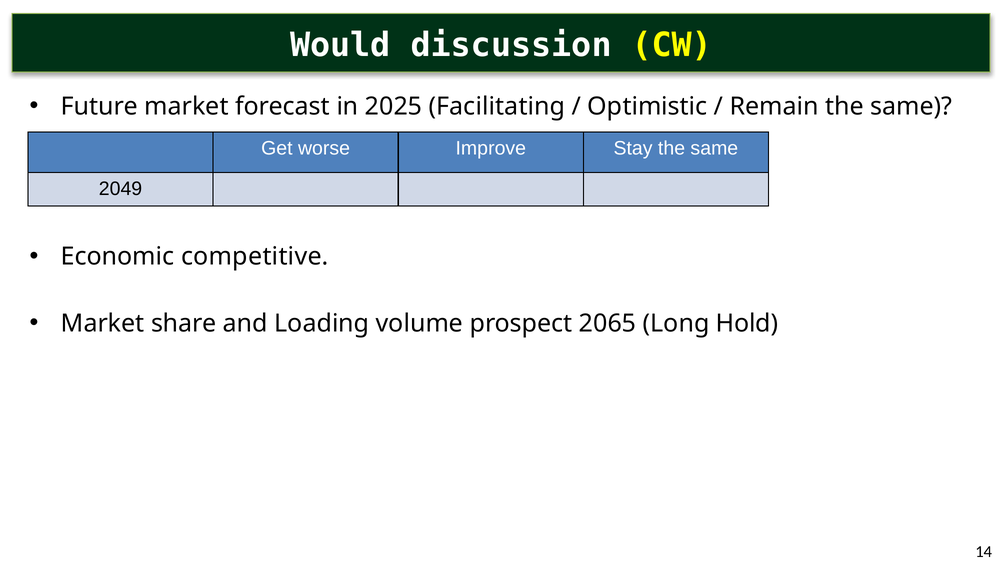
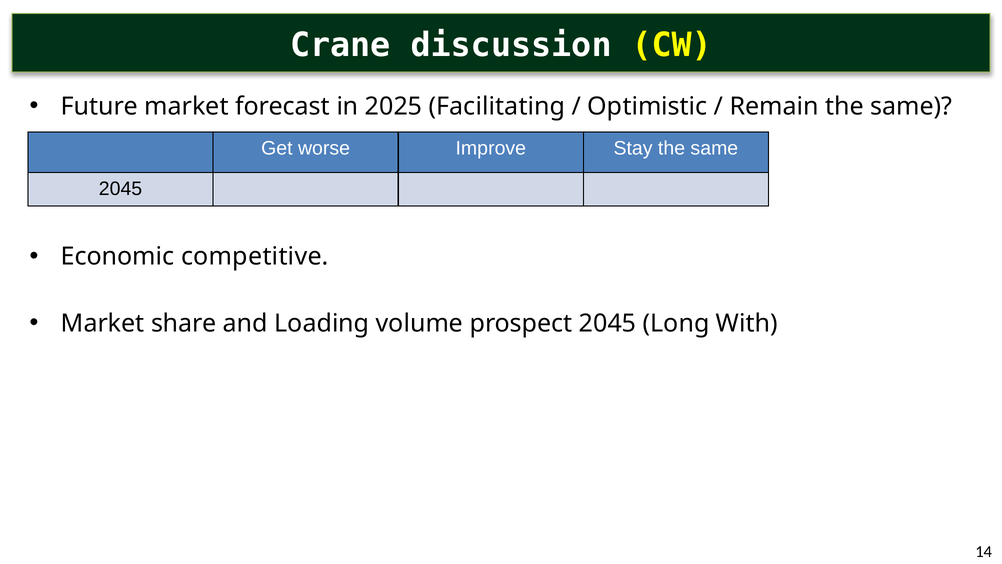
Would: Would -> Crane
2049 at (121, 189): 2049 -> 2045
prospect 2065: 2065 -> 2045
Hold: Hold -> With
